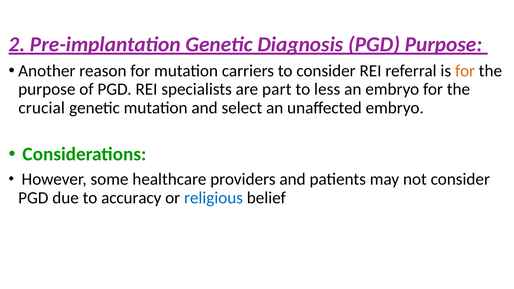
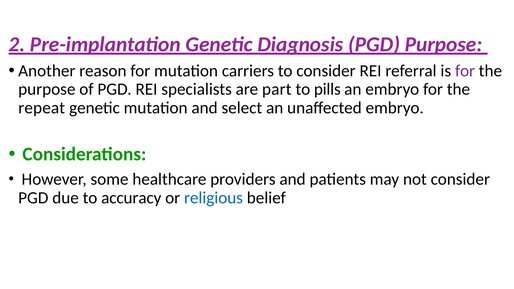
for at (465, 71) colour: orange -> purple
less: less -> pills
crucial: crucial -> repeat
